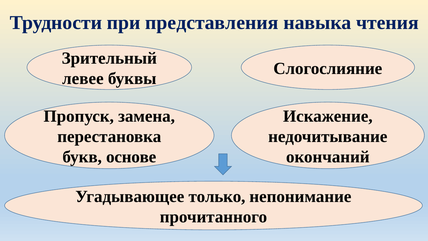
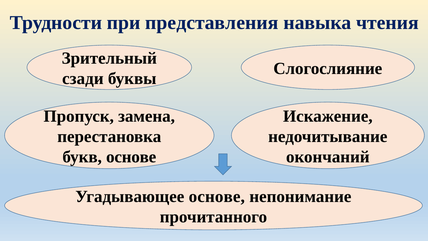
левее: левее -> сзади
Угадывающее только: только -> основе
